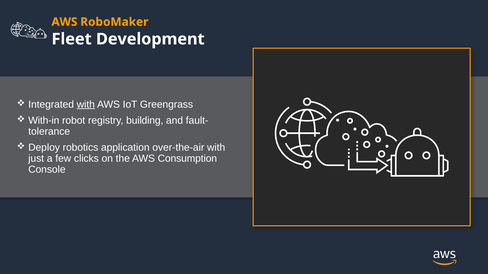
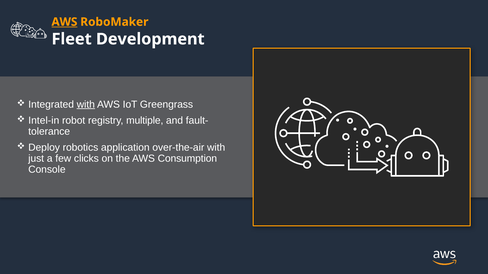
AWS at (64, 22) underline: none -> present
With-in: With-in -> Intel-in
building: building -> multiple
